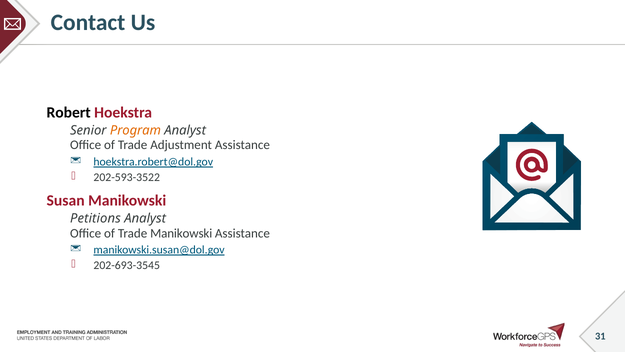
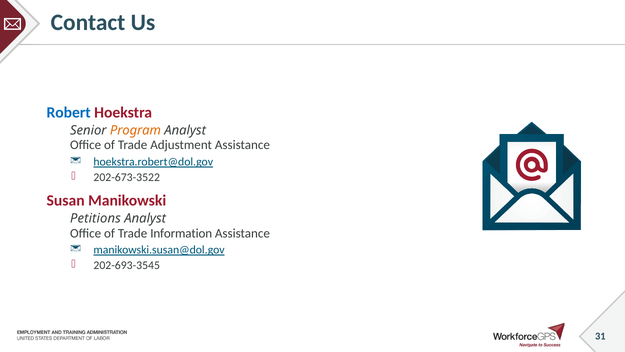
Robert colour: black -> blue
202-593-3522: 202-593-3522 -> 202-673-3522
Trade Manikowski: Manikowski -> Information
